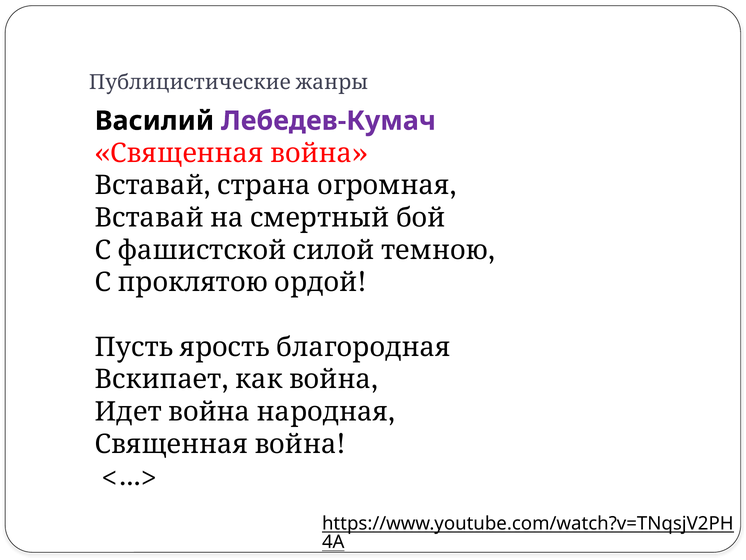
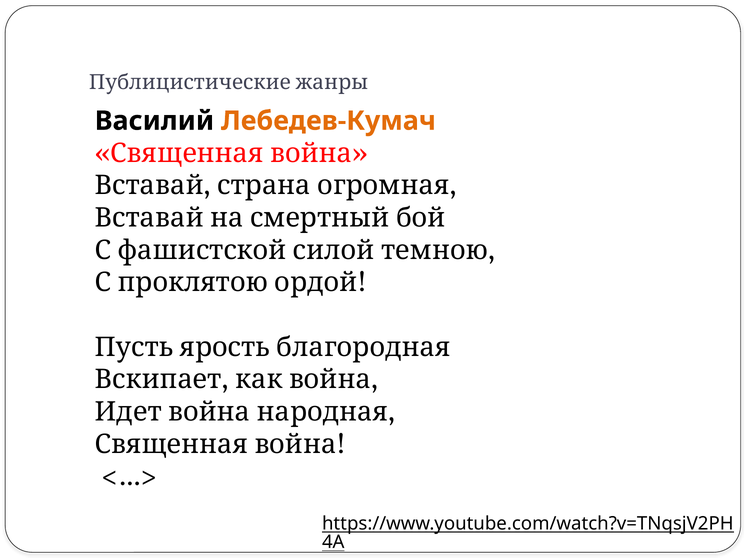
Лебедев-Кумач colour: purple -> orange
